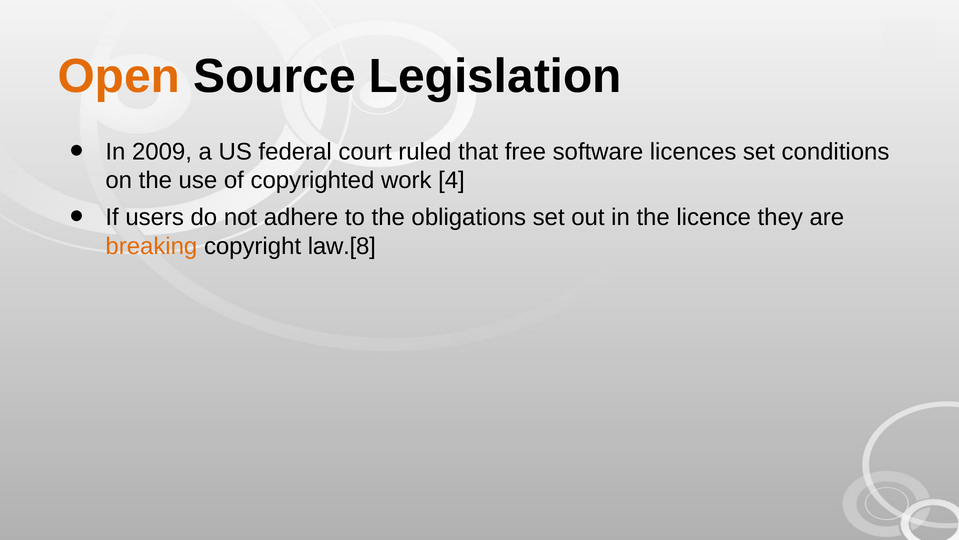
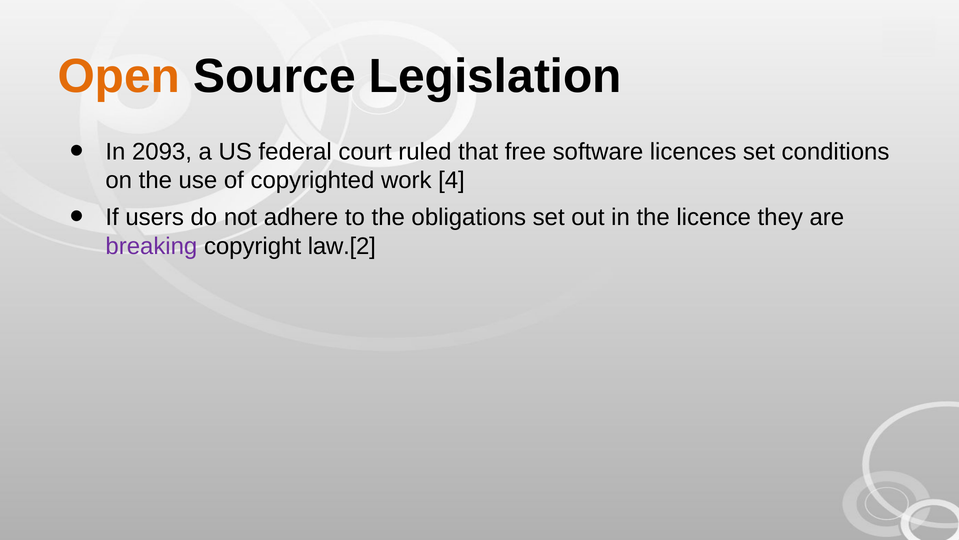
2009: 2009 -> 2093
breaking colour: orange -> purple
law.[8: law.[8 -> law.[2
